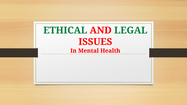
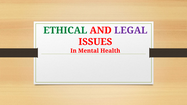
LEGAL colour: green -> purple
